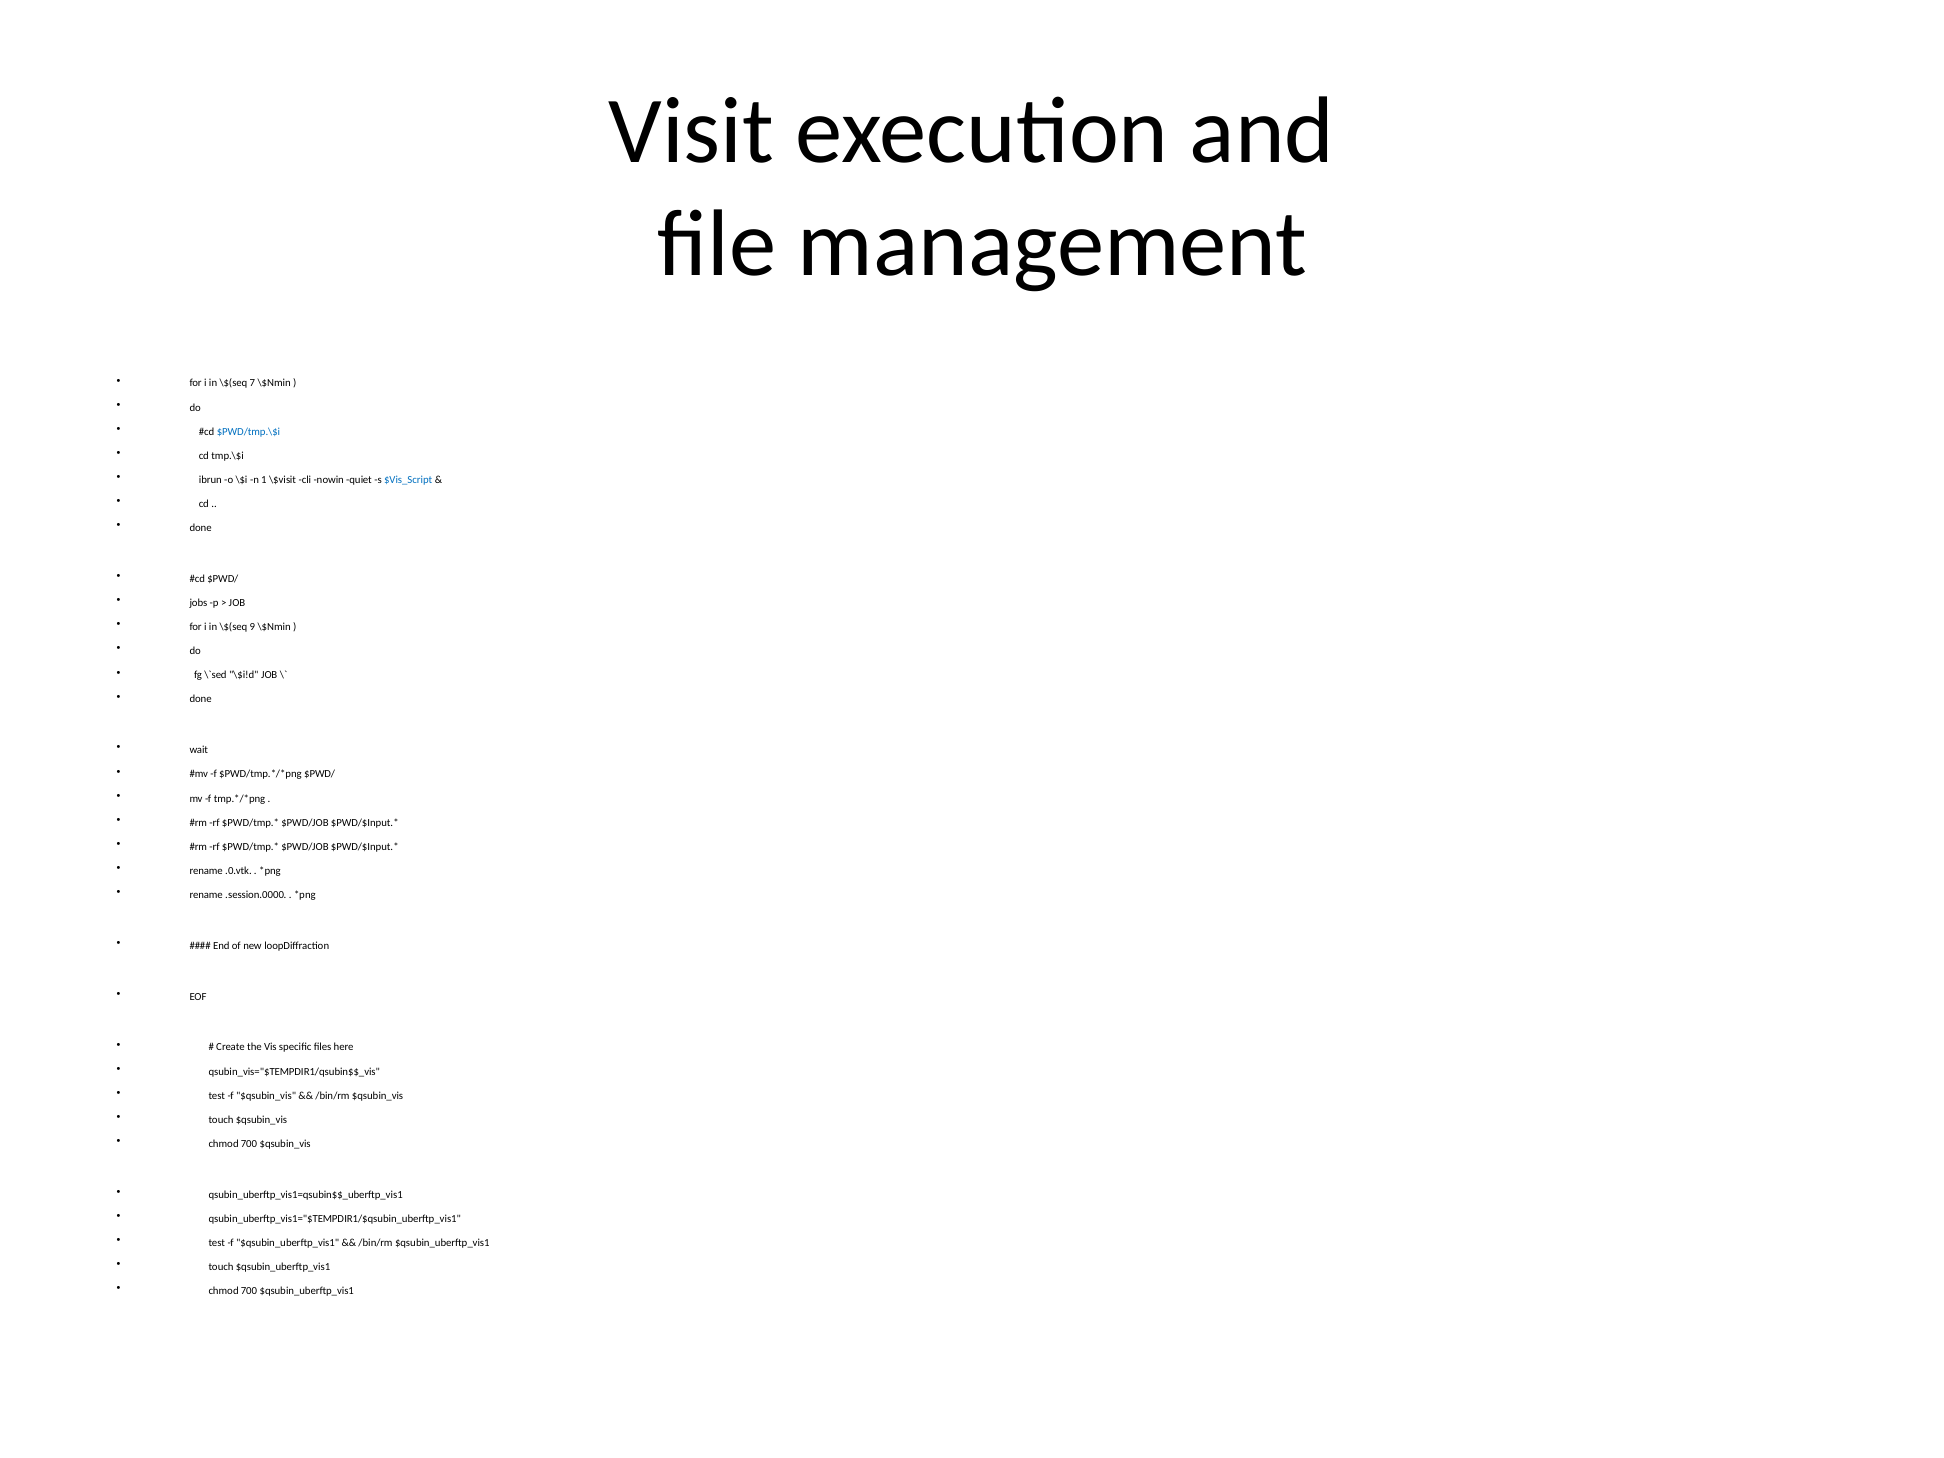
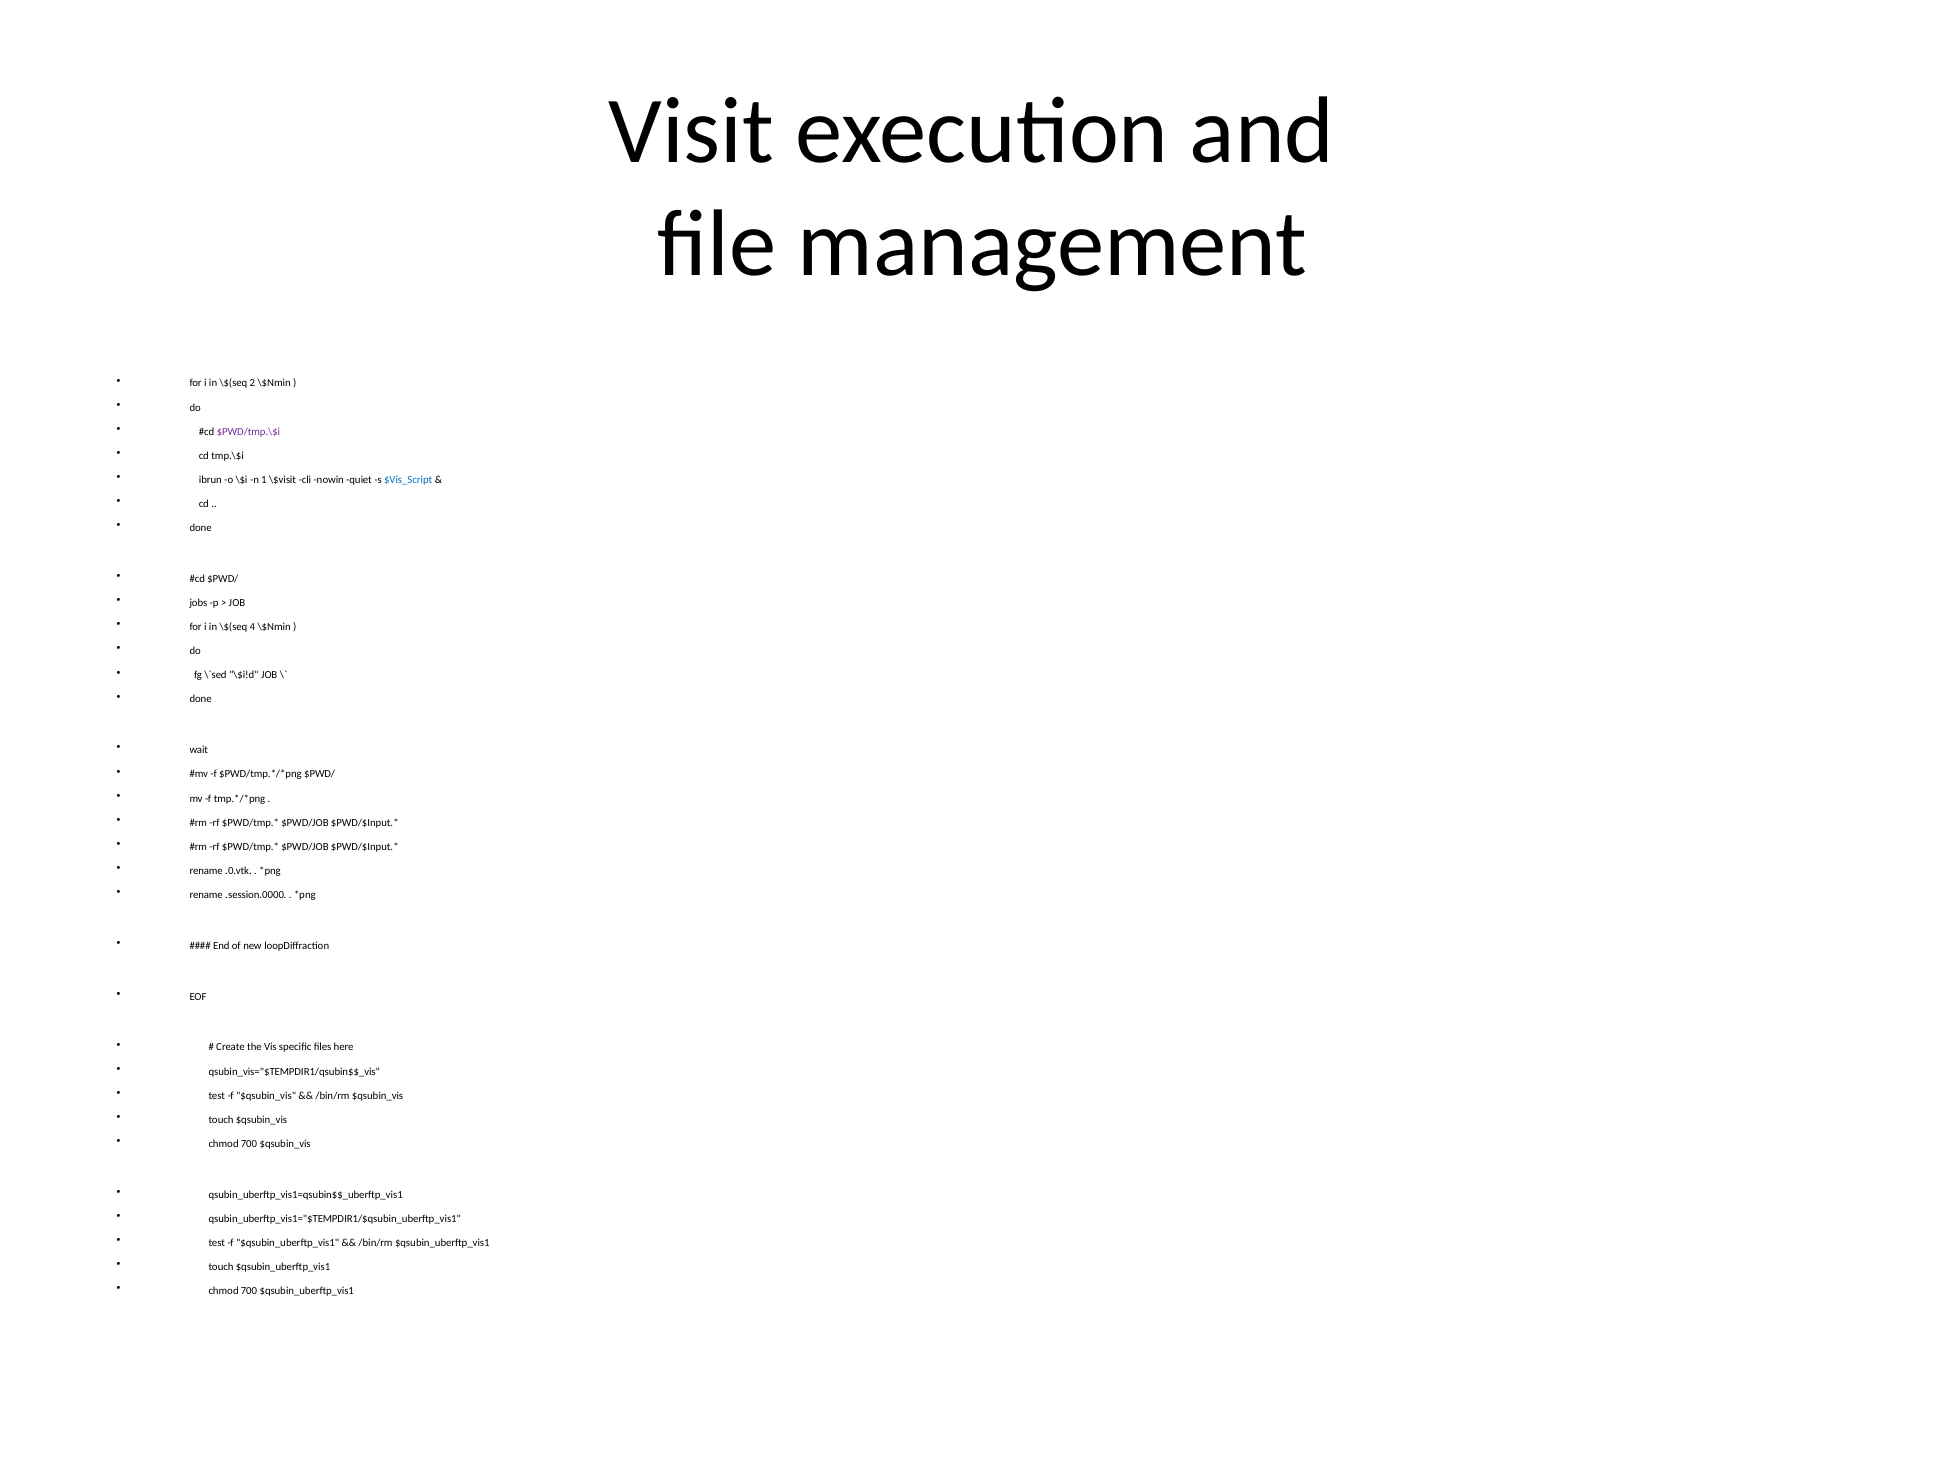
7: 7 -> 2
$PWD/tmp.\$i colour: blue -> purple
9: 9 -> 4
